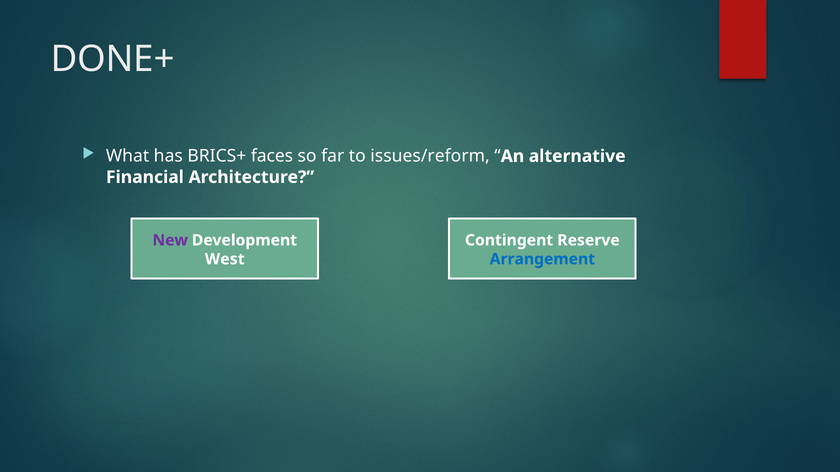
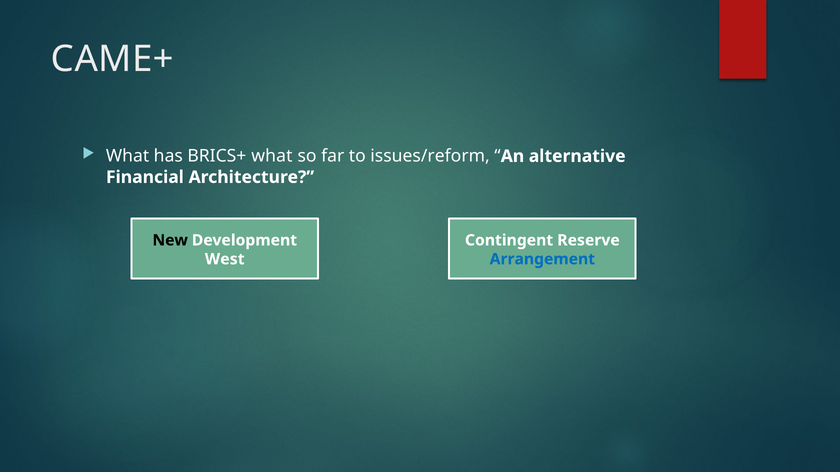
DONE+: DONE+ -> CAME+
BRICS+ faces: faces -> what
New colour: purple -> black
